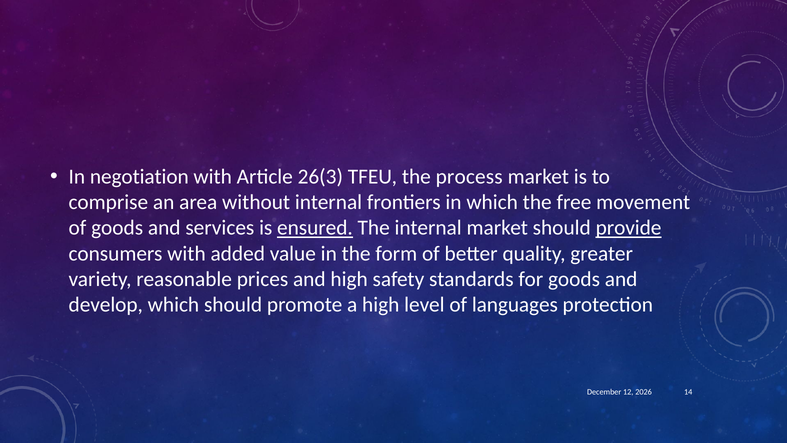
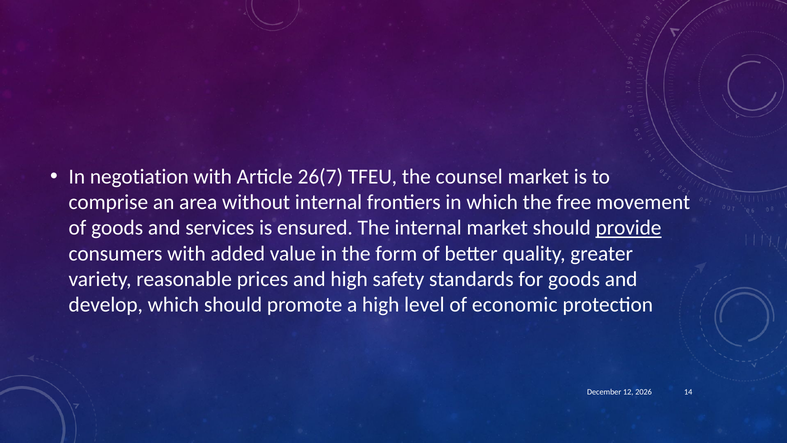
26(3: 26(3 -> 26(7
process: process -> counsel
ensured underline: present -> none
languages: languages -> economic
